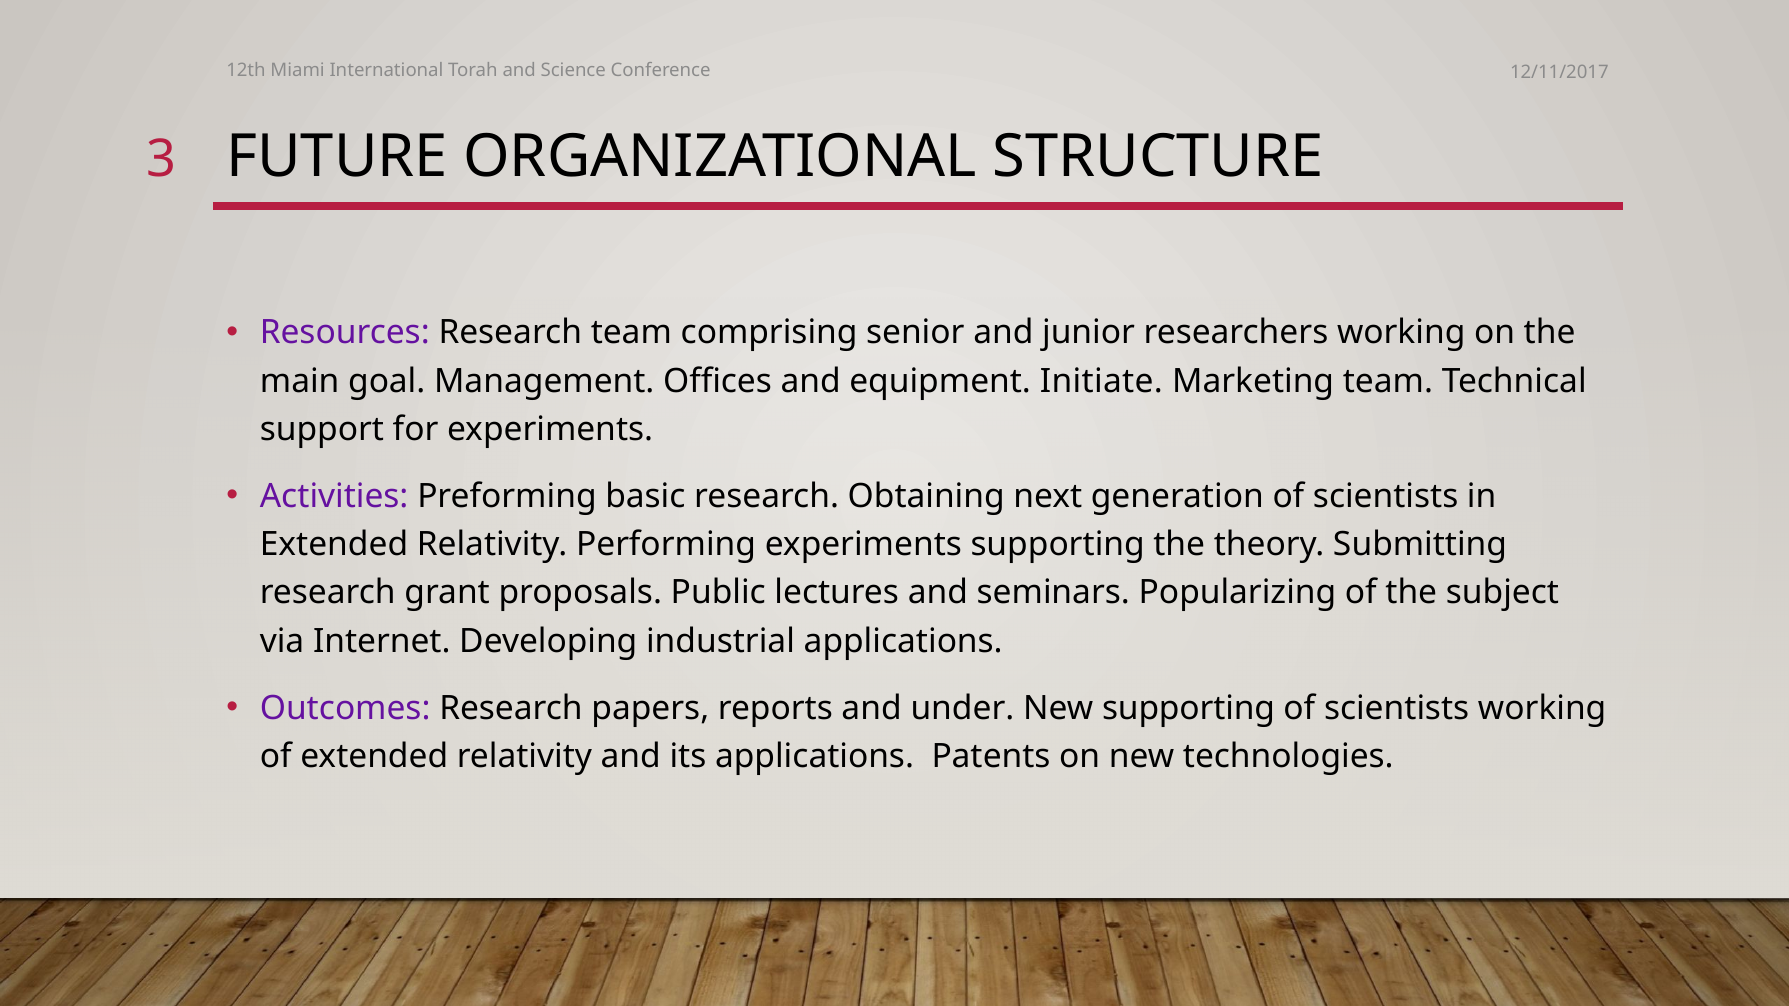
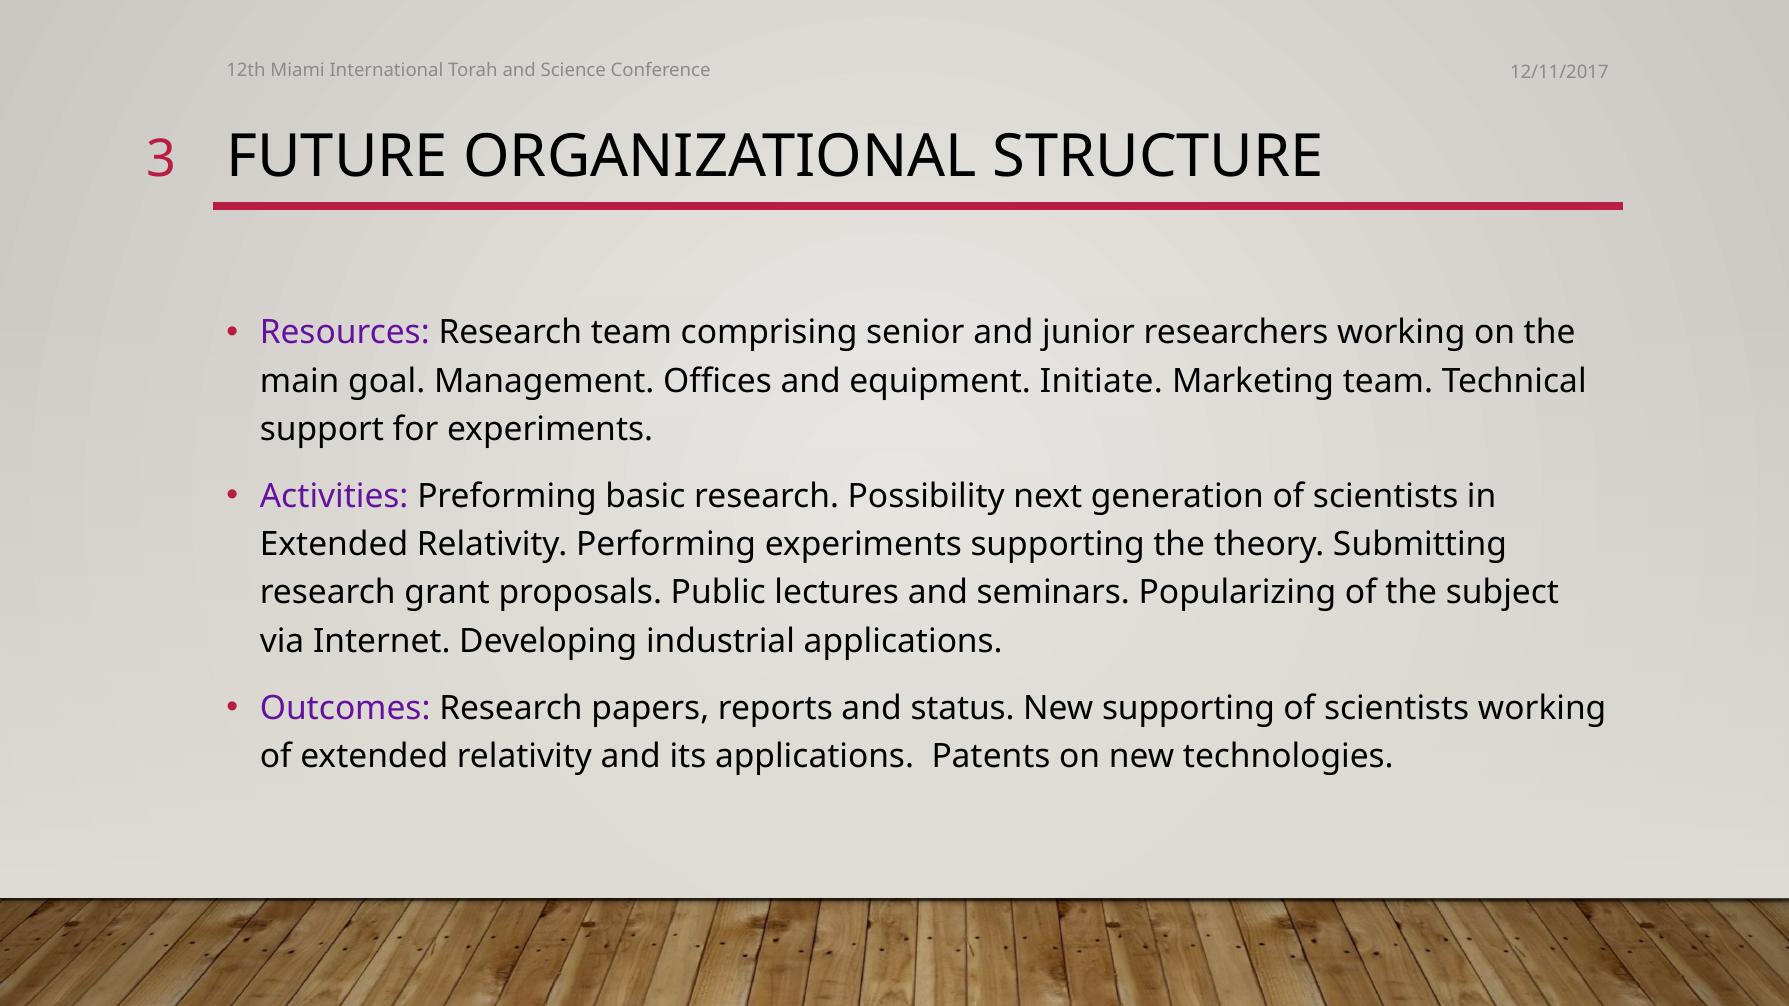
Obtaining: Obtaining -> Possibility
under: under -> status
